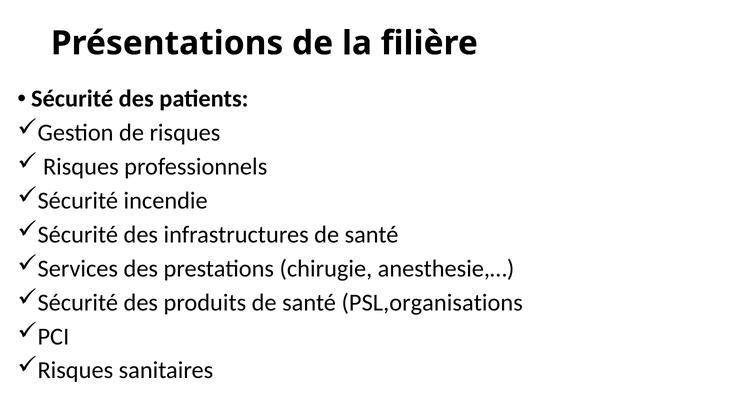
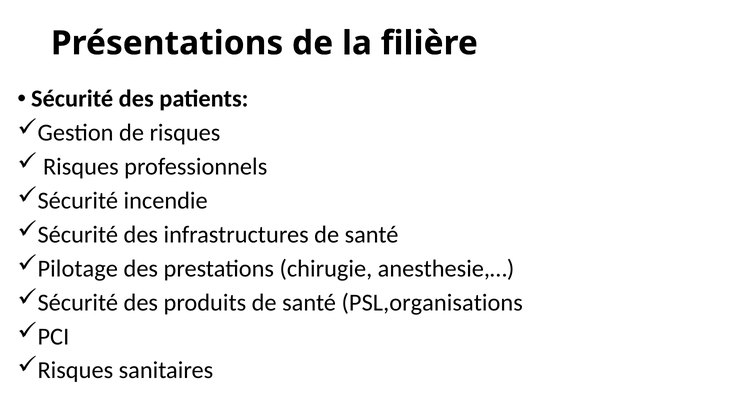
Services: Services -> Pilotage
